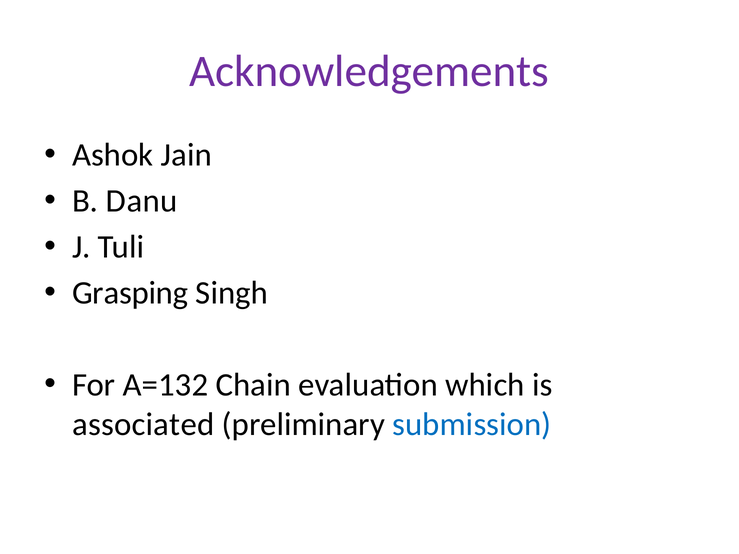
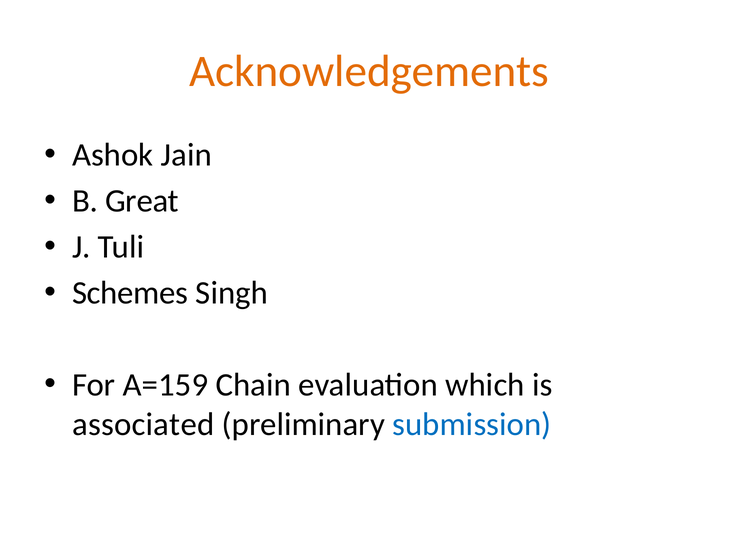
Acknowledgements colour: purple -> orange
Danu: Danu -> Great
Grasping: Grasping -> Schemes
A=132: A=132 -> A=159
